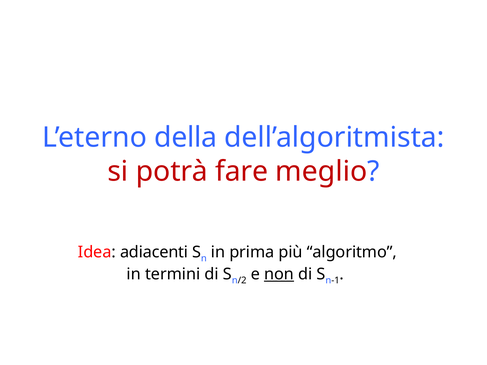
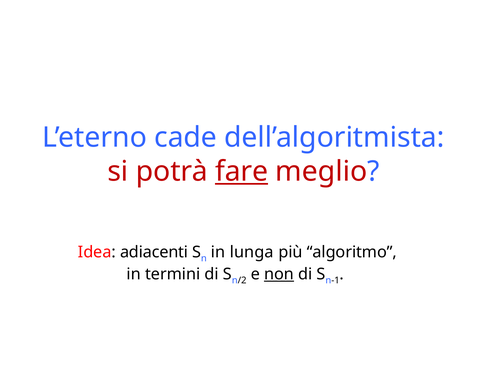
della: della -> cade
fare underline: none -> present
prima: prima -> lunga
